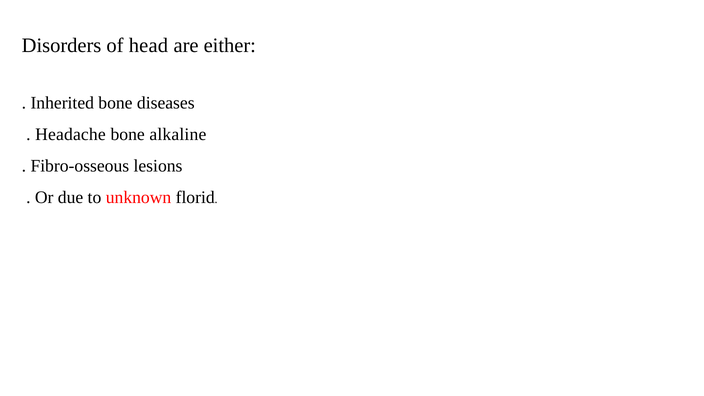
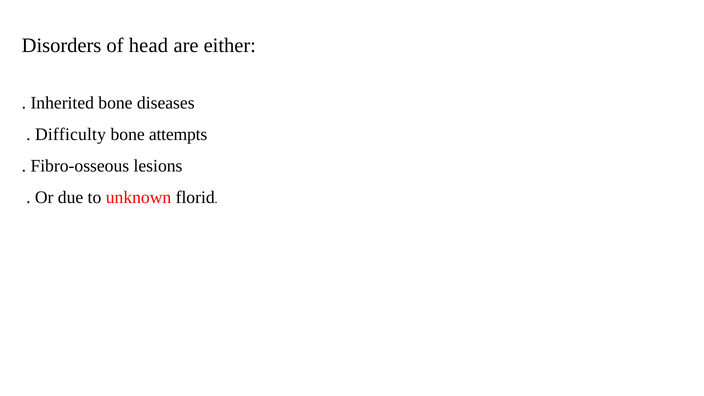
Headache: Headache -> Difficulty
alkaline: alkaline -> attempts
